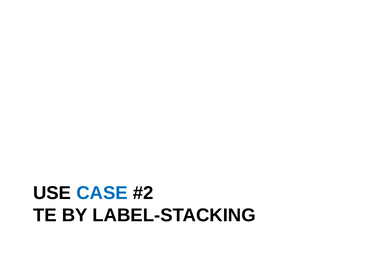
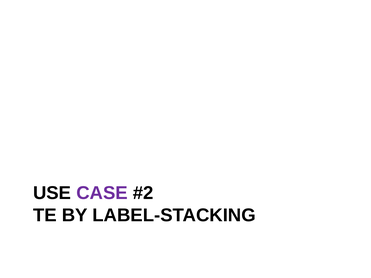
CASE colour: blue -> purple
